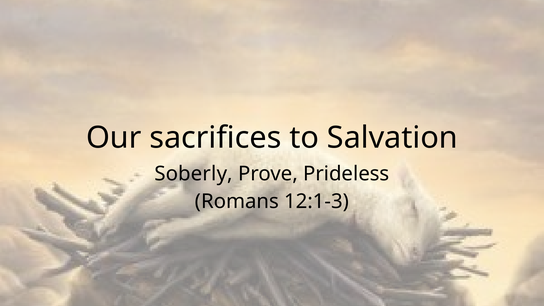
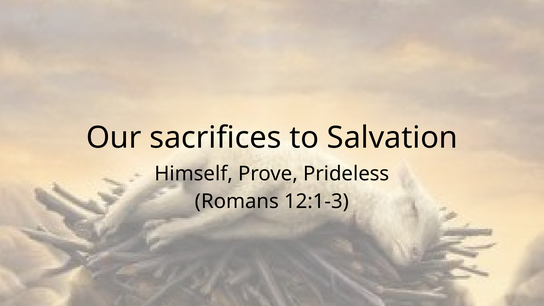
Soberly: Soberly -> Himself
